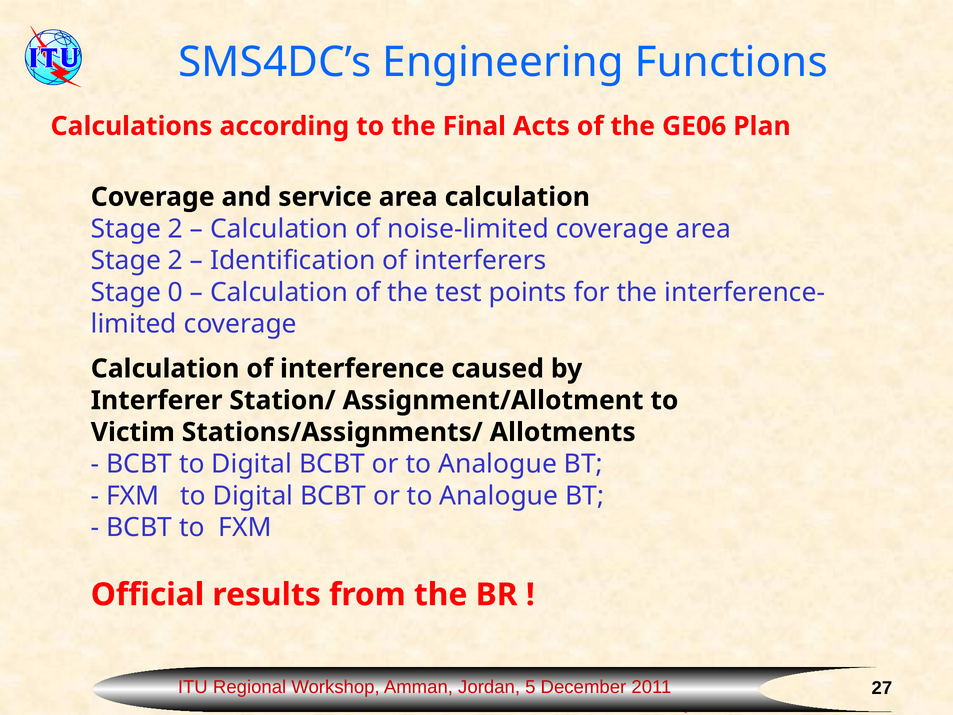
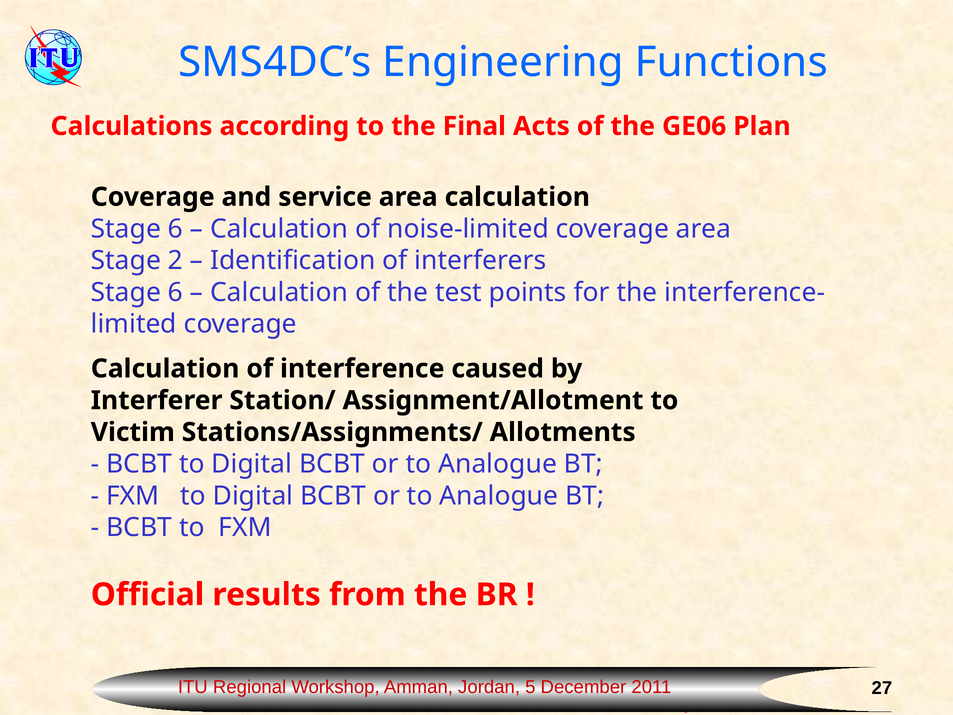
2 at (175, 229): 2 -> 6
0 at (175, 292): 0 -> 6
